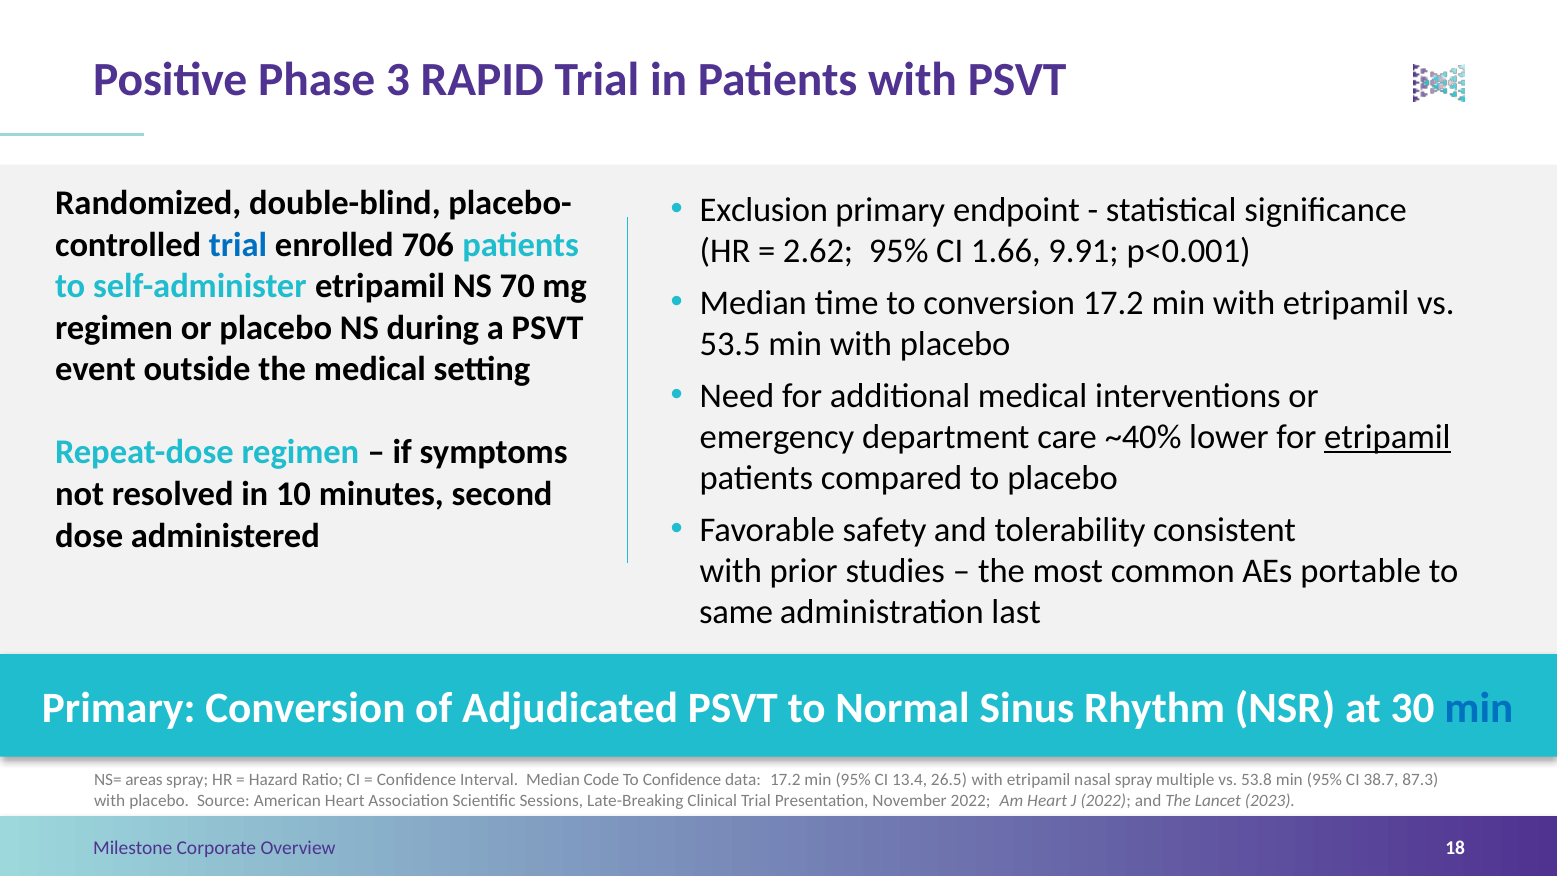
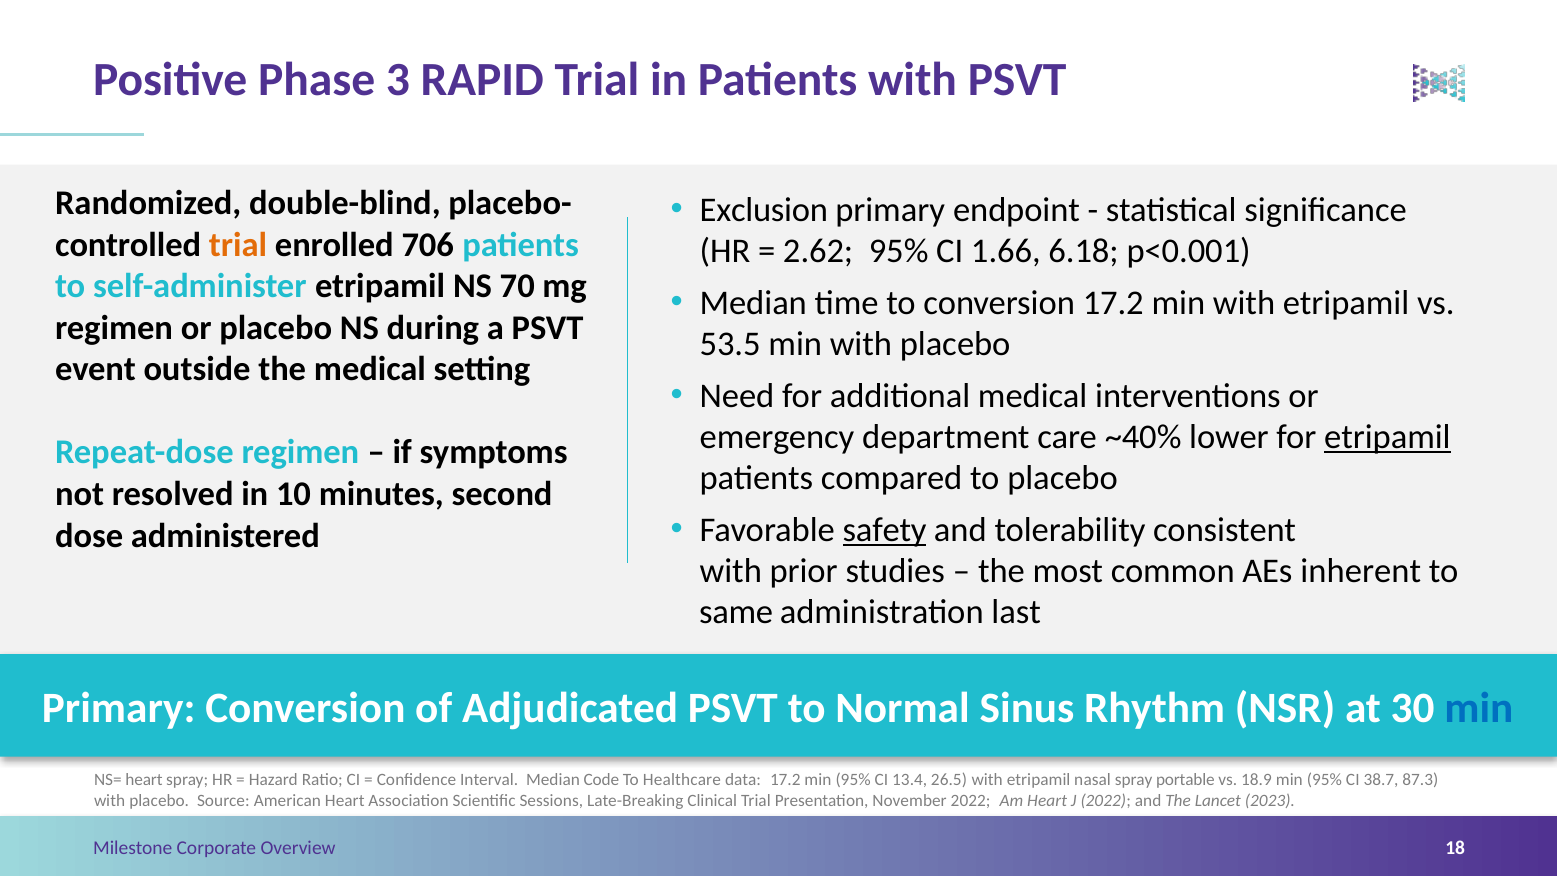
trial at (238, 245) colour: blue -> orange
9.91: 9.91 -> 6.18
safety underline: none -> present
portable: portable -> inherent
NS= areas: areas -> heart
To Confidence: Confidence -> Healthcare
multiple: multiple -> portable
53.8: 53.8 -> 18.9
